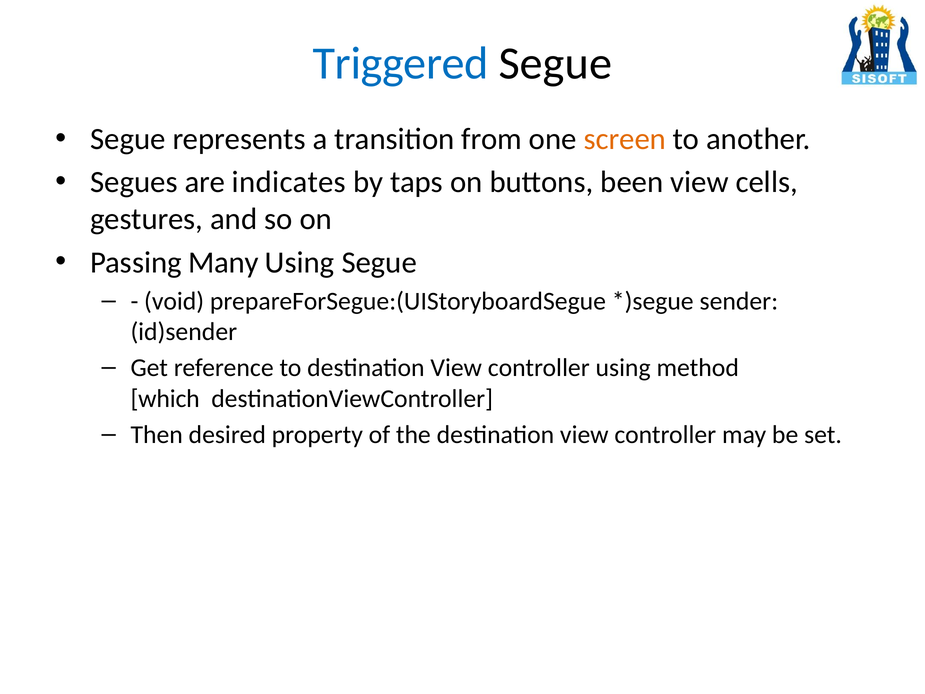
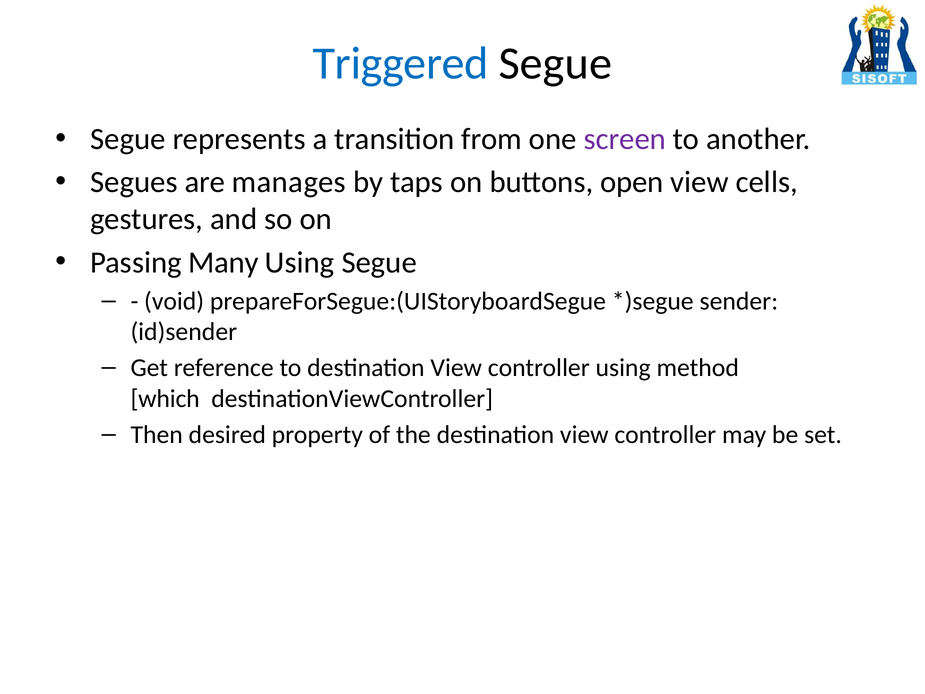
screen colour: orange -> purple
indicates: indicates -> manages
been: been -> open
